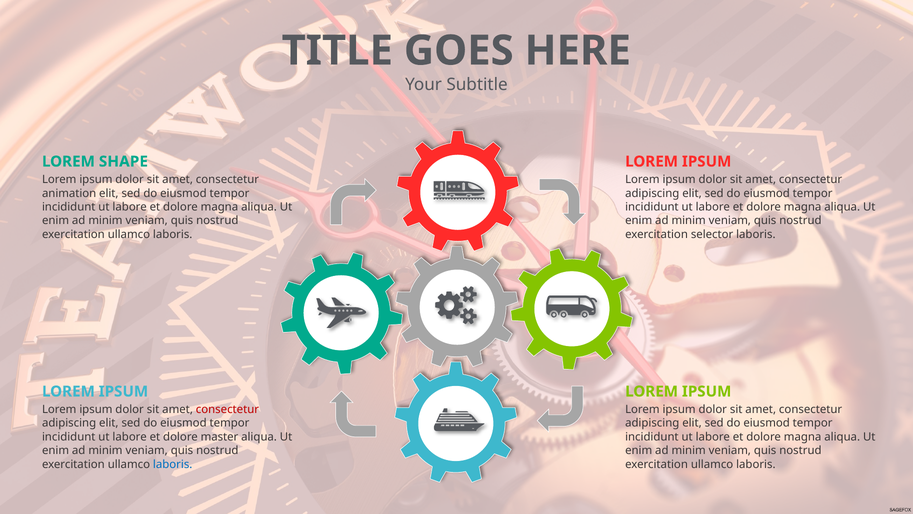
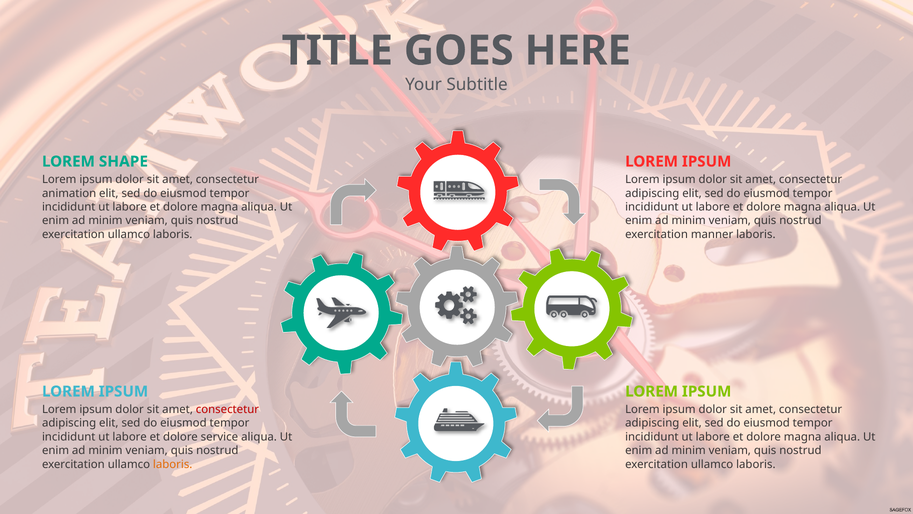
selector: selector -> manner
master: master -> service
laboris at (173, 464) colour: blue -> orange
